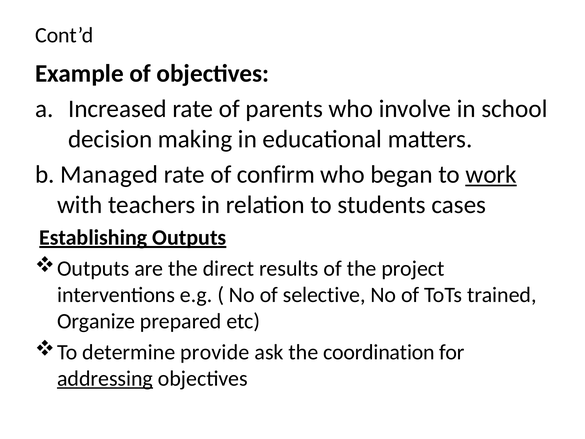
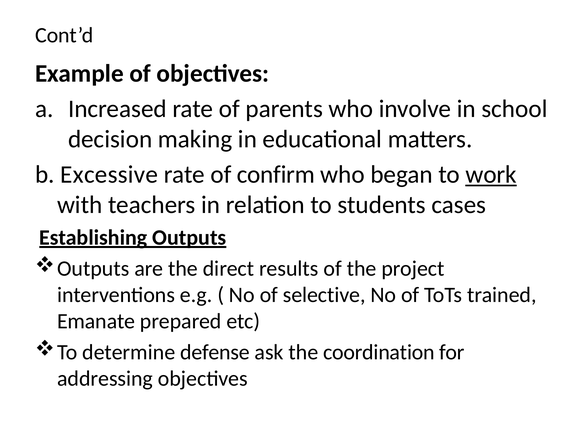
Managed: Managed -> Excessive
Organize: Organize -> Emanate
provide: provide -> defense
addressing underline: present -> none
